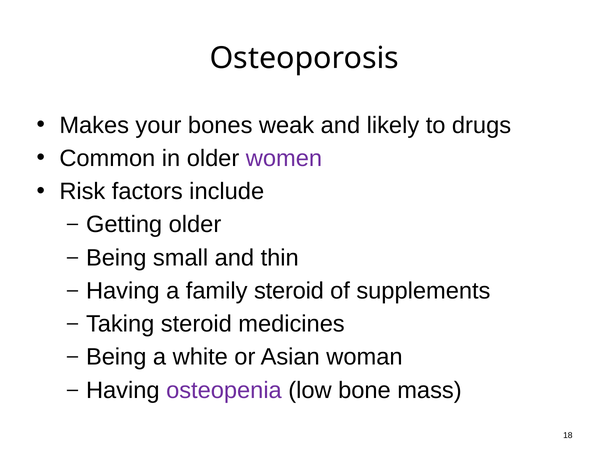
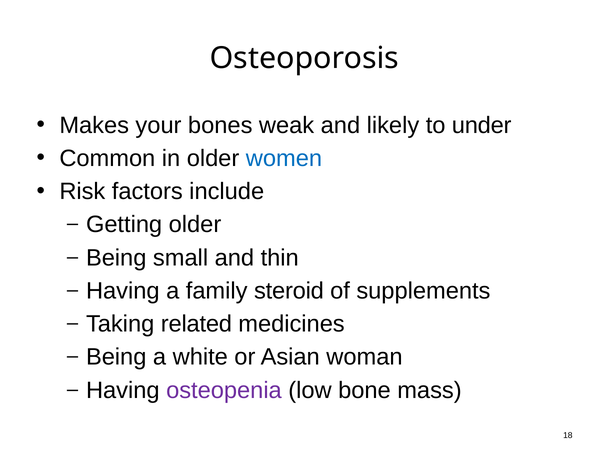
drugs: drugs -> under
women colour: purple -> blue
Taking steroid: steroid -> related
